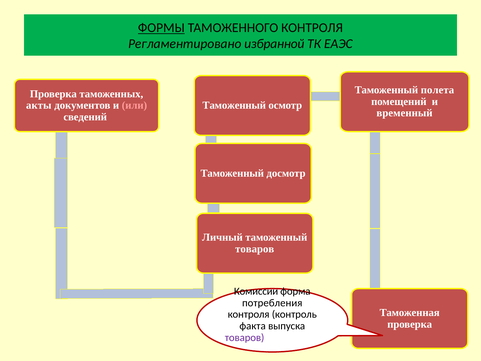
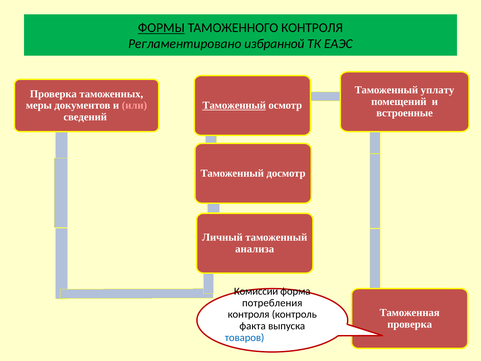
полета: полета -> уплату
акты: акты -> меры
Таможенный at (234, 105) underline: none -> present
временный: временный -> встроенные
товаров at (255, 249): товаров -> анализа
товаров at (245, 337) colour: purple -> blue
